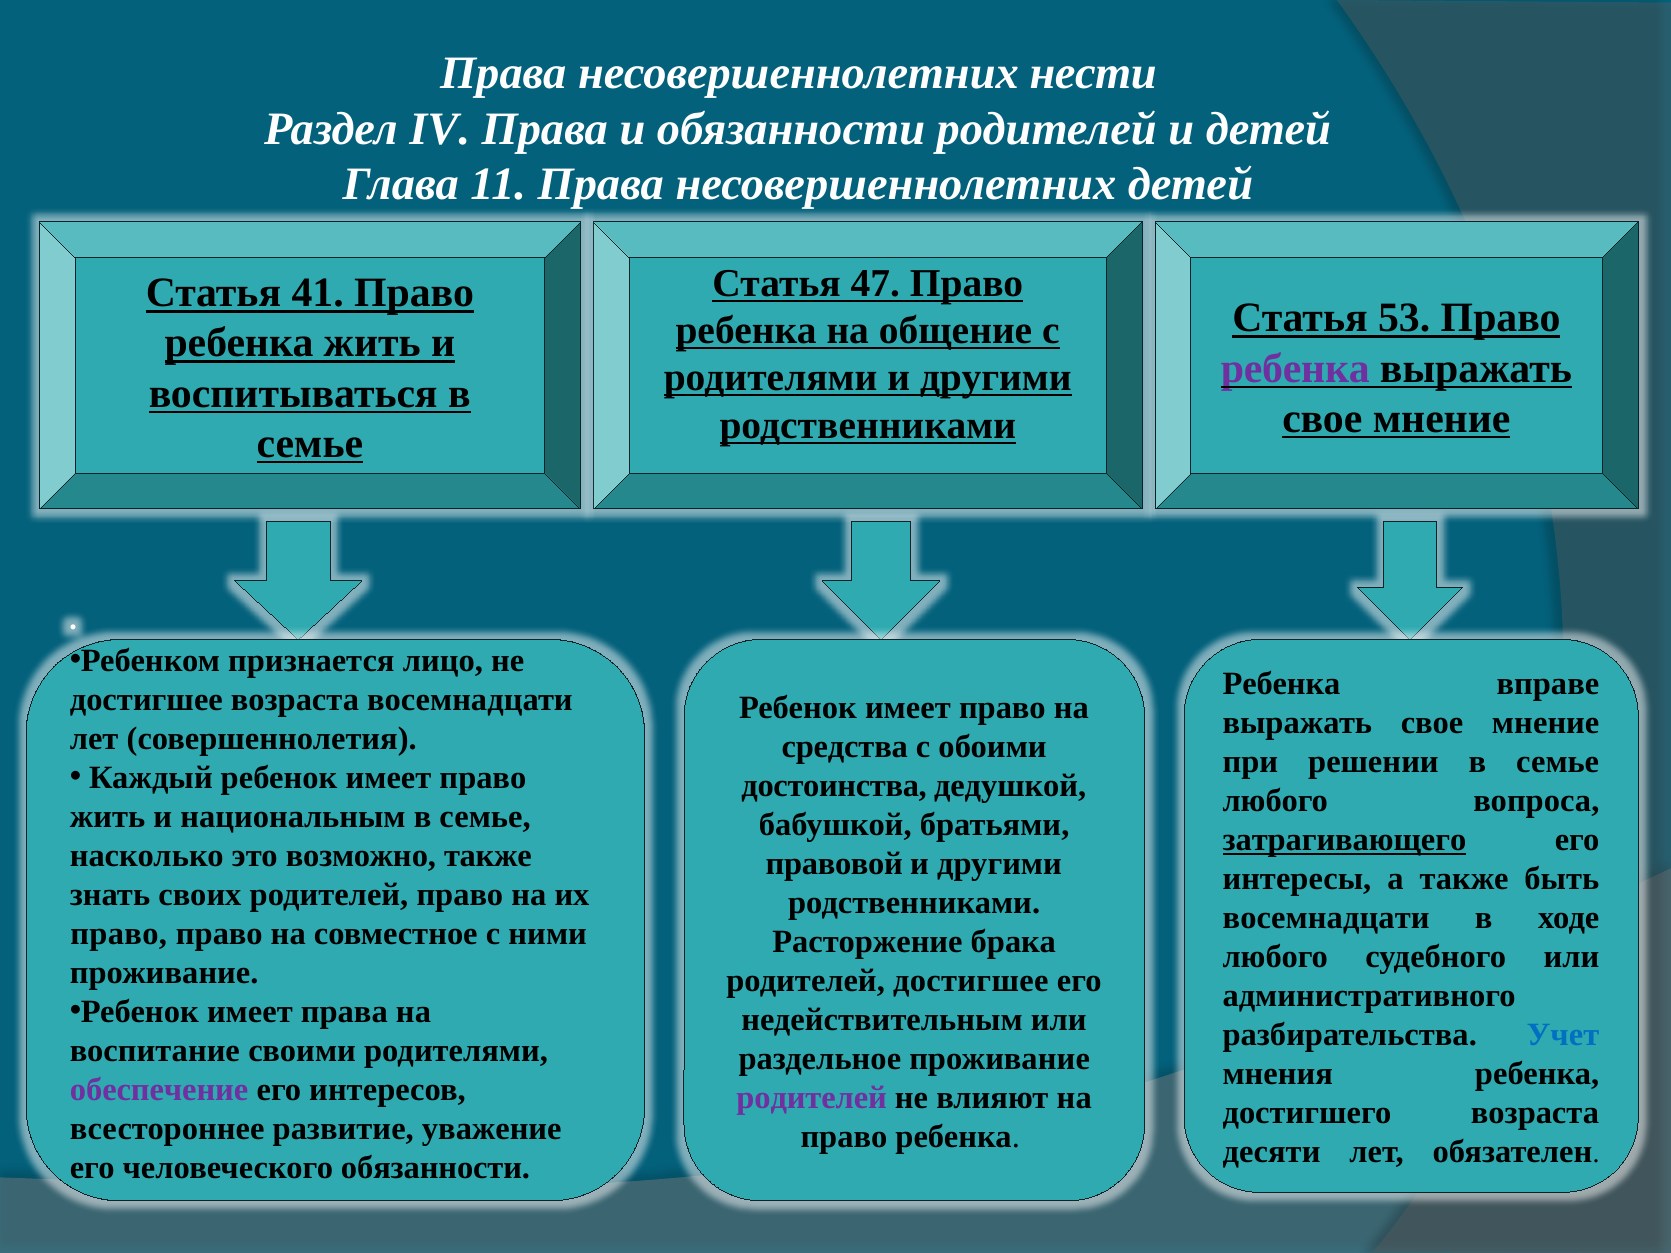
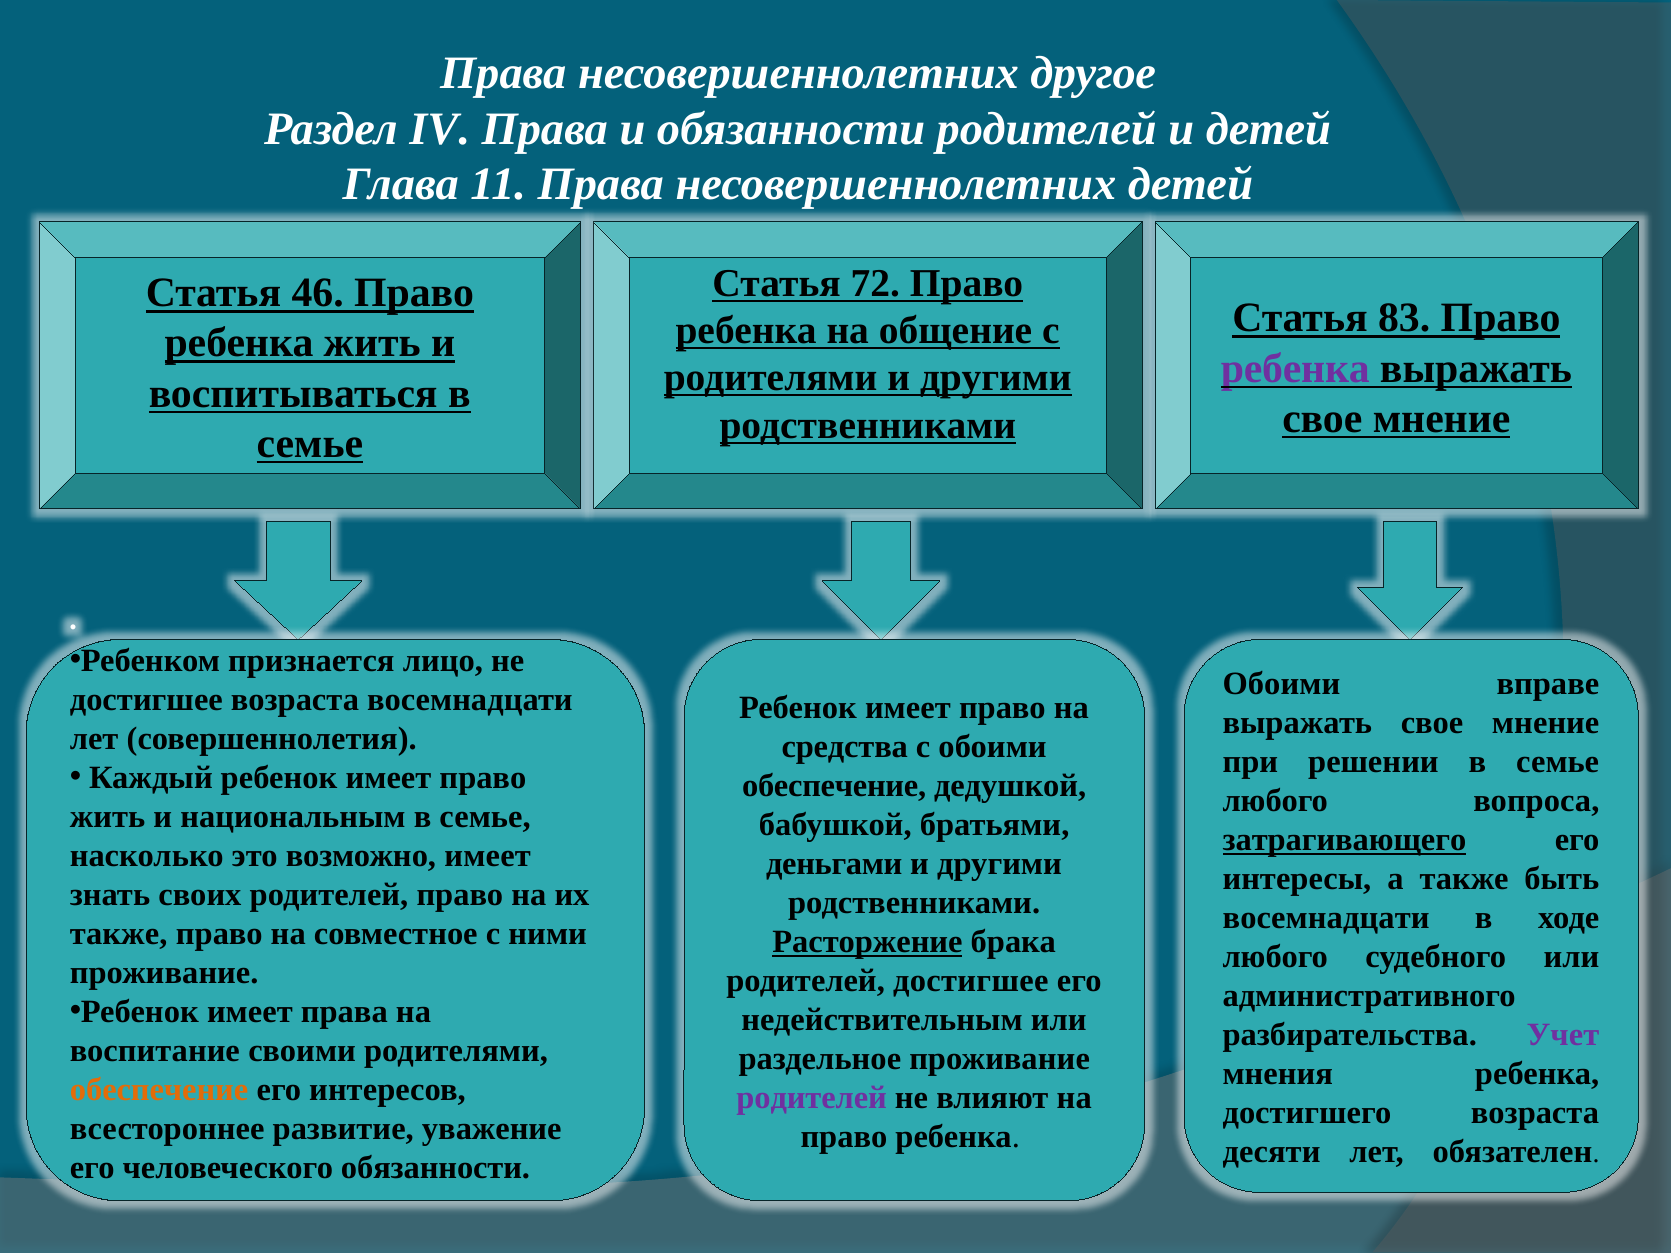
нести: нести -> другое
47: 47 -> 72
41: 41 -> 46
53: 53 -> 83
Ребенка at (1282, 684): Ребенка -> Обоими
достоинства at (834, 786): достоинства -> обеспечение
возможно также: также -> имеет
правовой: правовой -> деньгами
право at (119, 934): право -> также
Расторжение underline: none -> present
Учет colour: blue -> purple
обеспечение at (159, 1090) colour: purple -> orange
